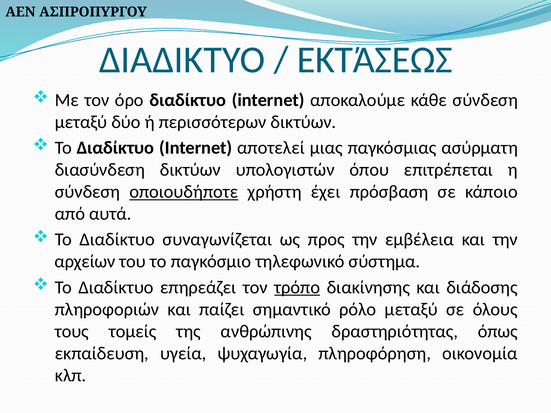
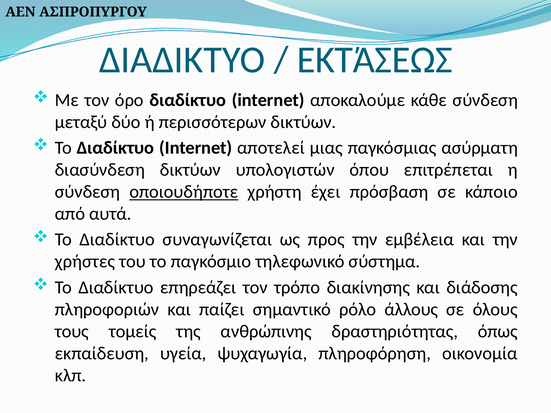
αρχείων: αρχείων -> χρήστες
τρόπο underline: present -> none
ρόλο μεταξύ: μεταξύ -> άλλους
